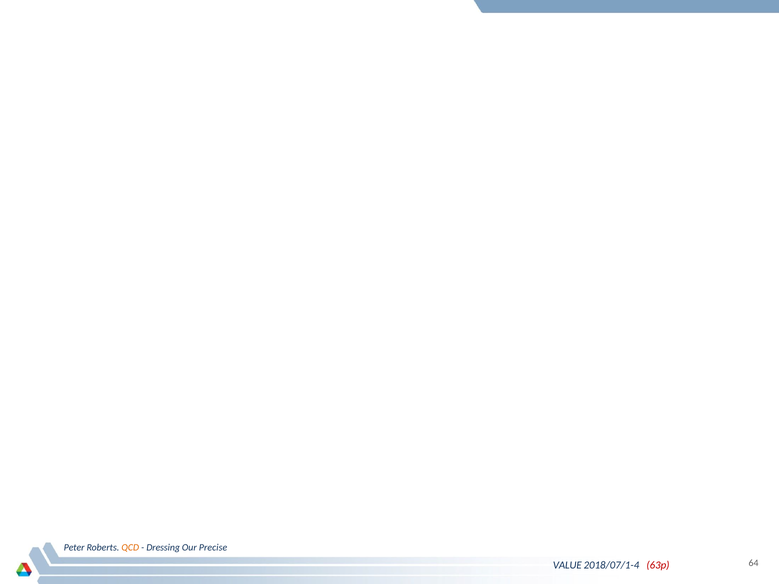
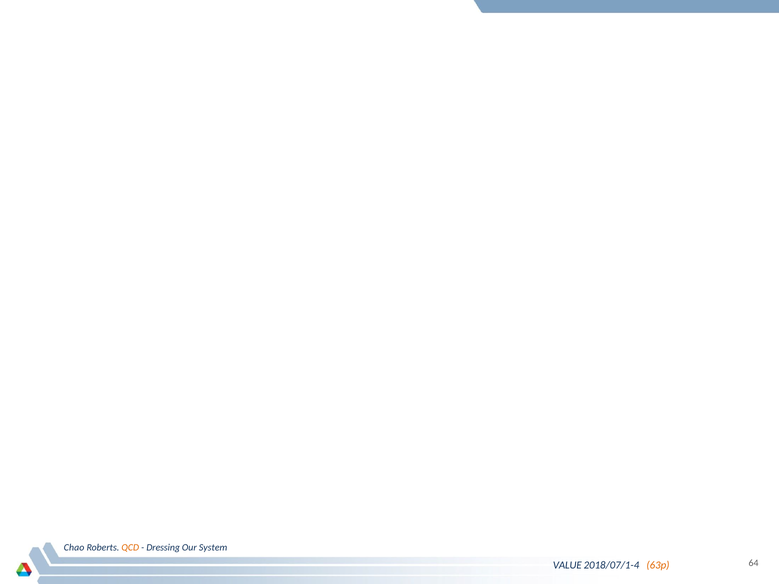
Peter: Peter -> Chao
Precise: Precise -> System
63p colour: red -> orange
